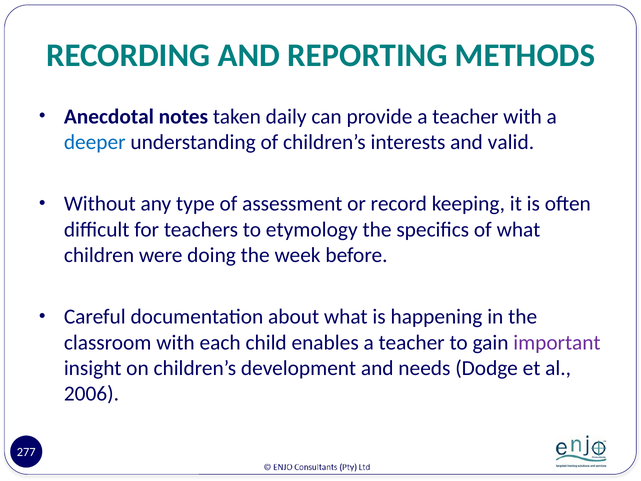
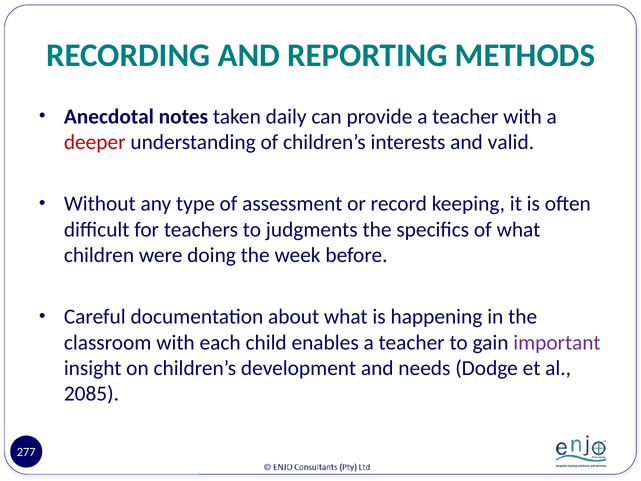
deeper colour: blue -> red
etymology: etymology -> judgments
2006: 2006 -> 2085
